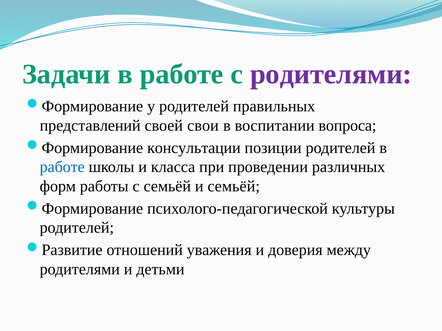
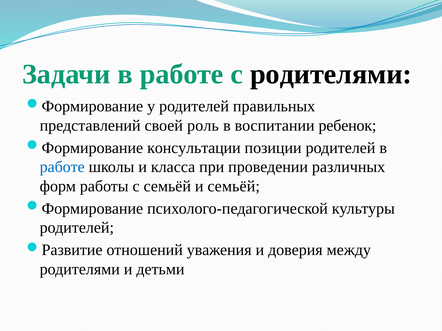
родителями at (331, 74) colour: purple -> black
свои: свои -> роль
вопроса: вопроса -> ребенок
